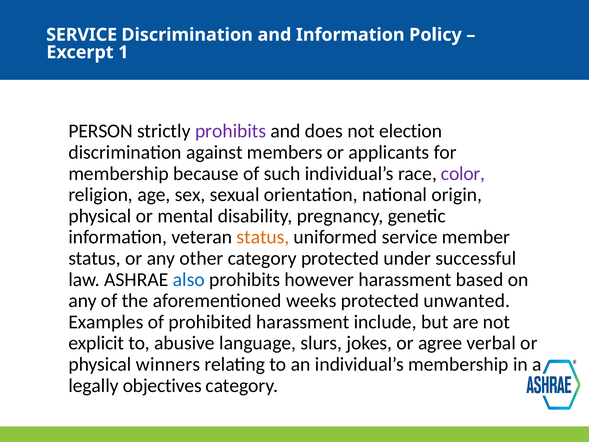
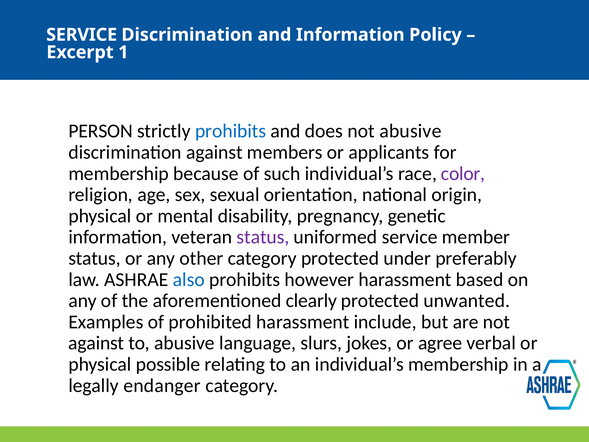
prohibits at (231, 131) colour: purple -> blue
not election: election -> abusive
status at (263, 237) colour: orange -> purple
successful: successful -> preferably
weeks: weeks -> clearly
explicit at (96, 343): explicit -> against
winners: winners -> possible
objectives: objectives -> endanger
